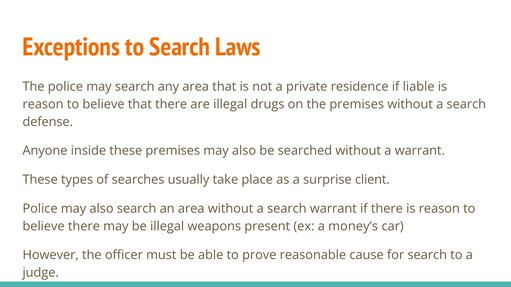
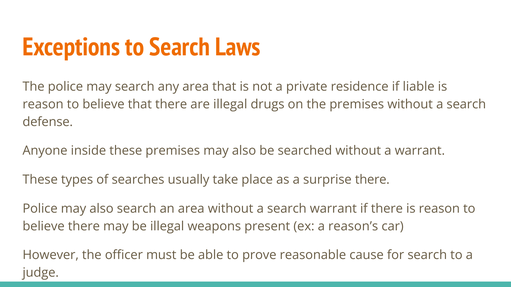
surprise client: client -> there
money’s: money’s -> reason’s
